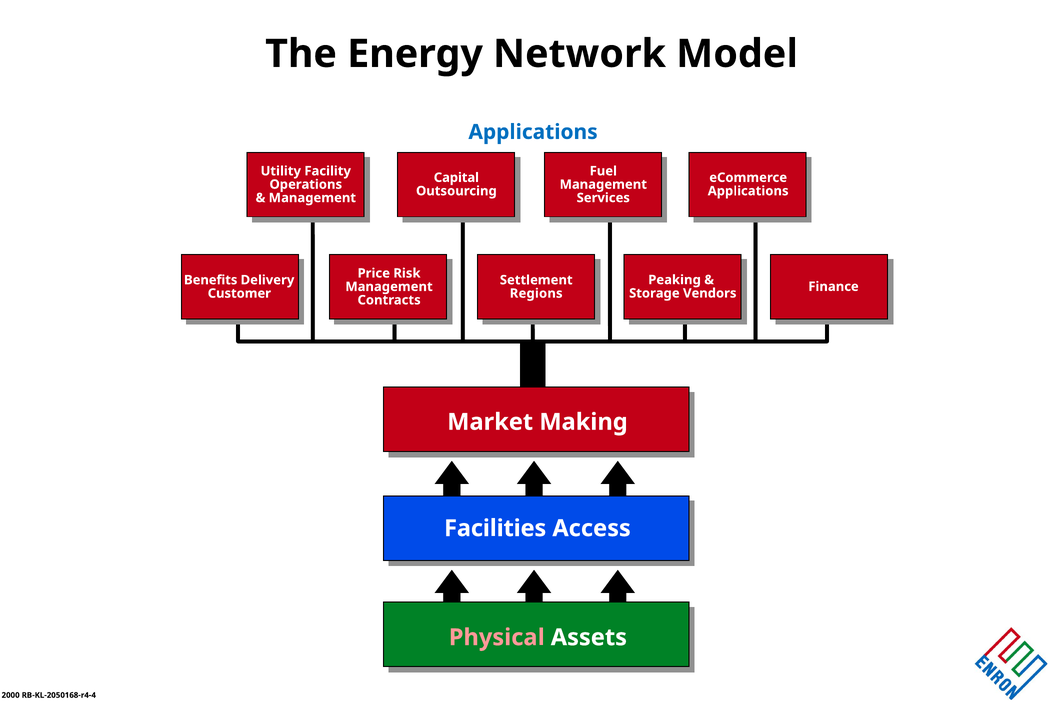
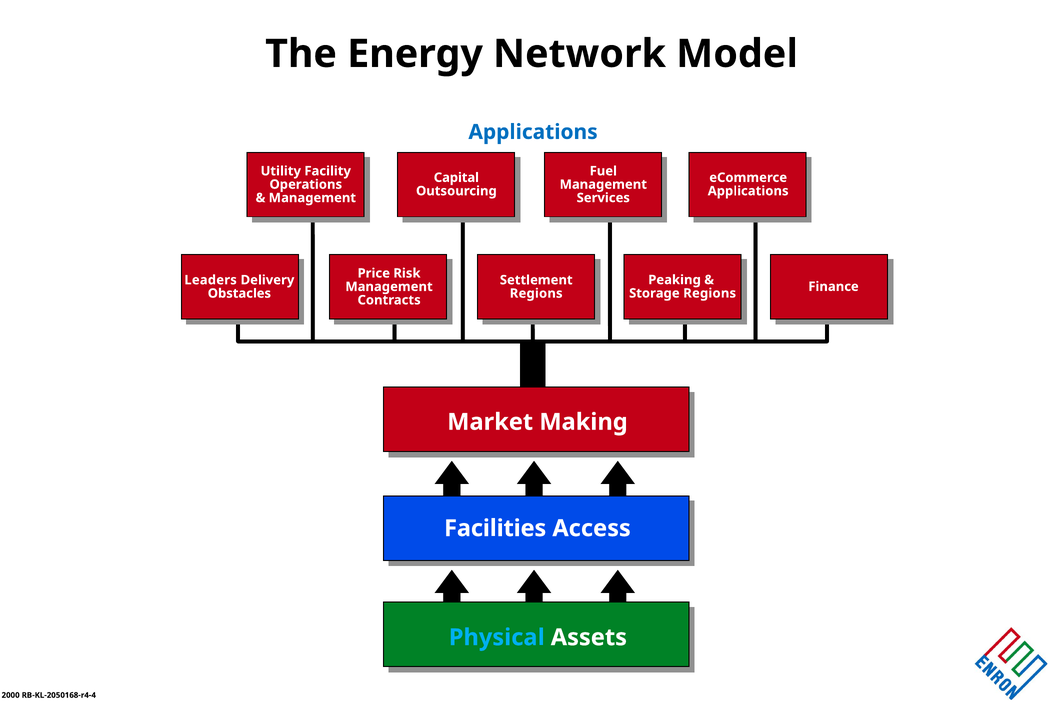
Benefits: Benefits -> Leaders
Storage Vendors: Vendors -> Regions
Customer: Customer -> Obstacles
Physical colour: pink -> light blue
